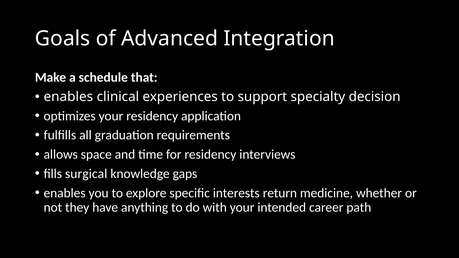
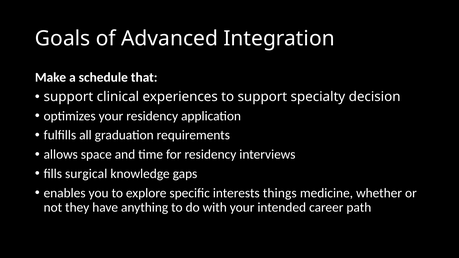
enables at (68, 97): enables -> support
return: return -> things
